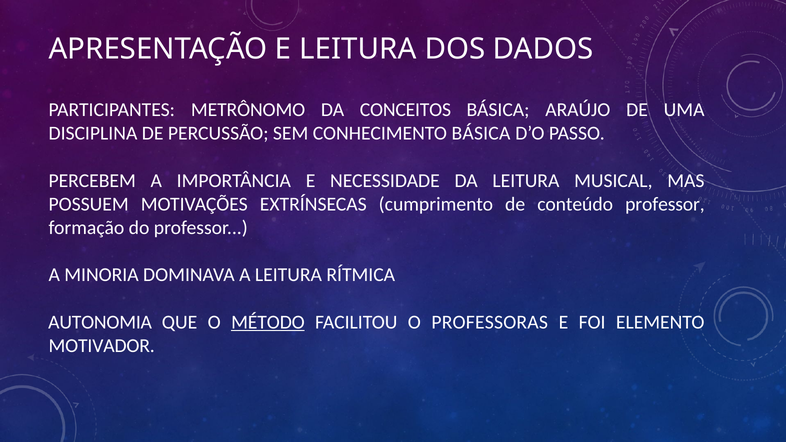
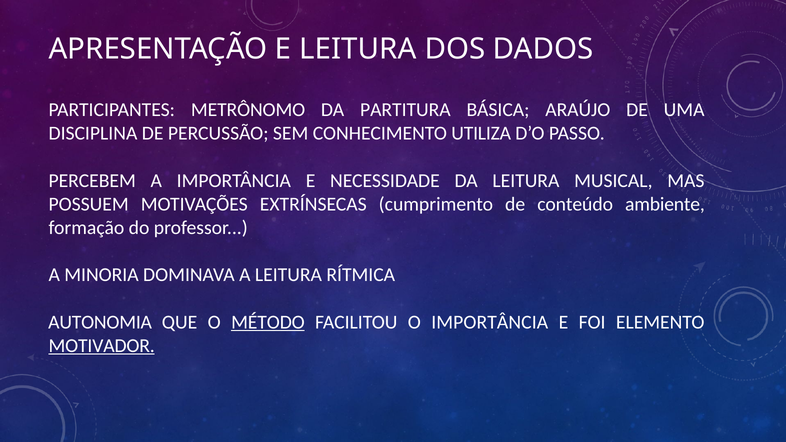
CONCEITOS: CONCEITOS -> PARTITURA
CONHECIMENTO BÁSICA: BÁSICA -> UTILIZA
conteúdo professor: professor -> ambiente
O PROFESSORAS: PROFESSORAS -> IMPORTÂNCIA
MOTIVADOR underline: none -> present
